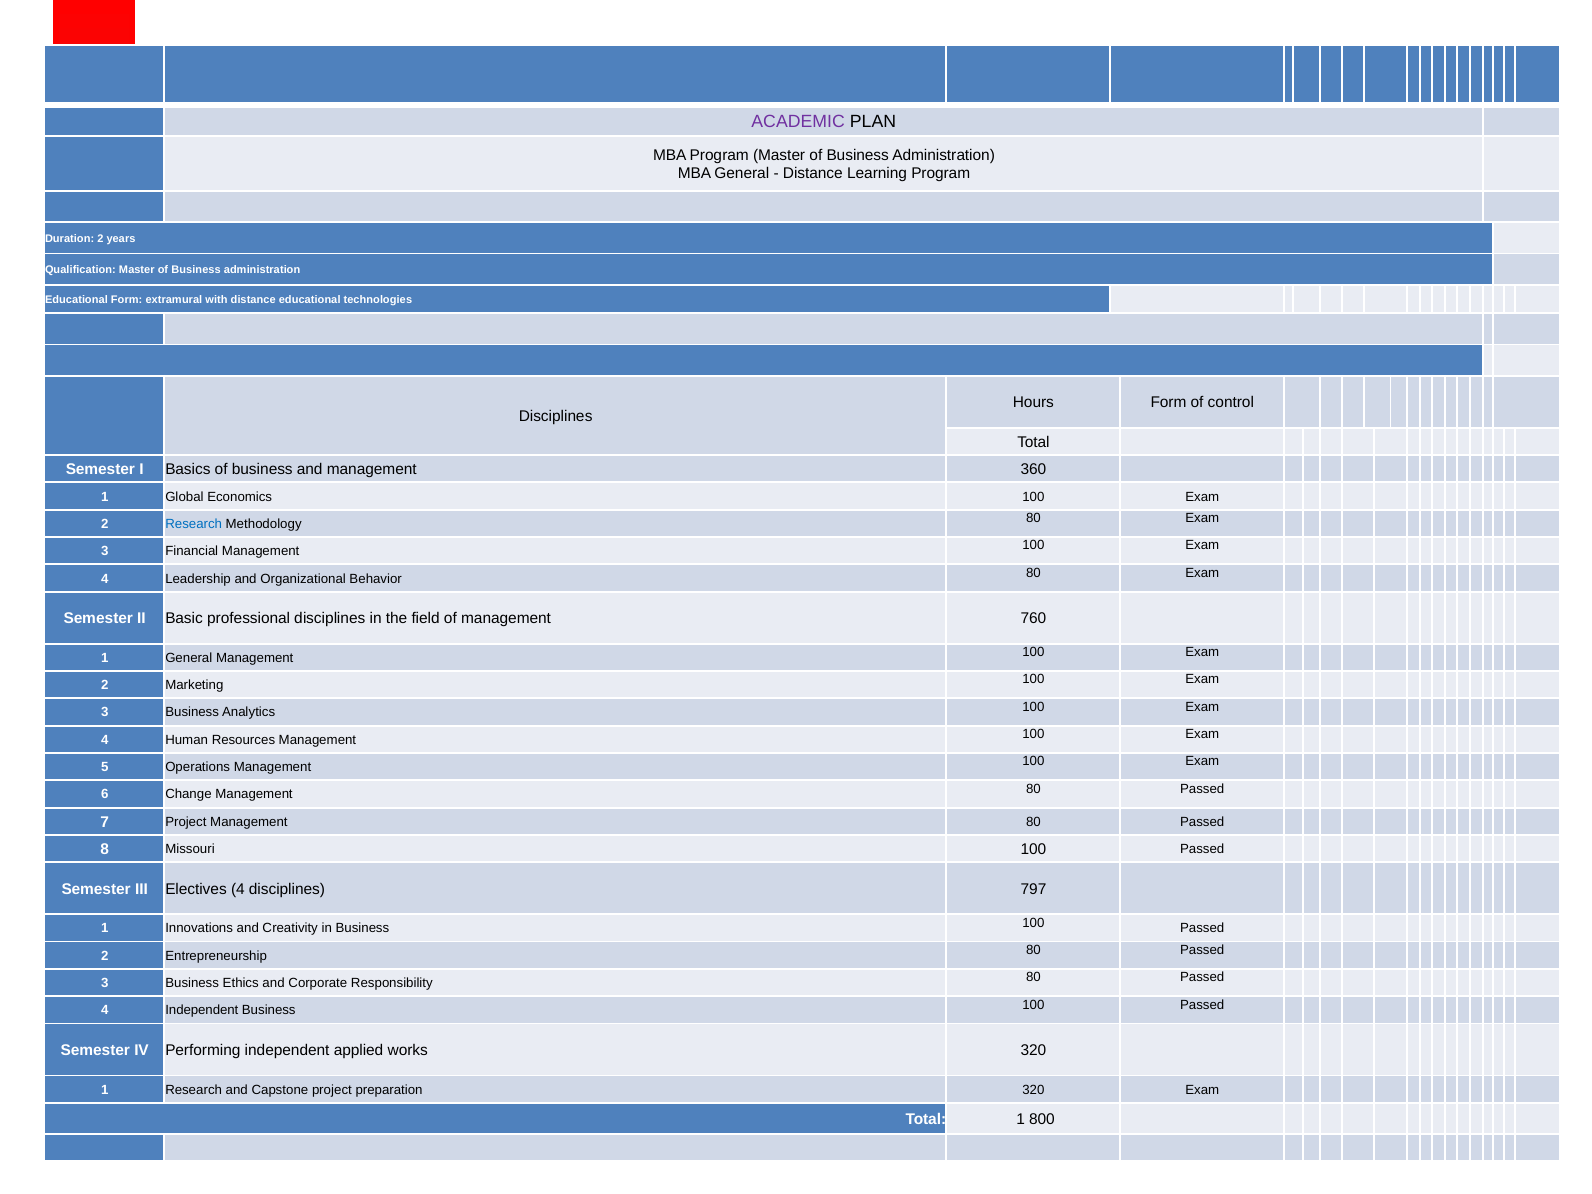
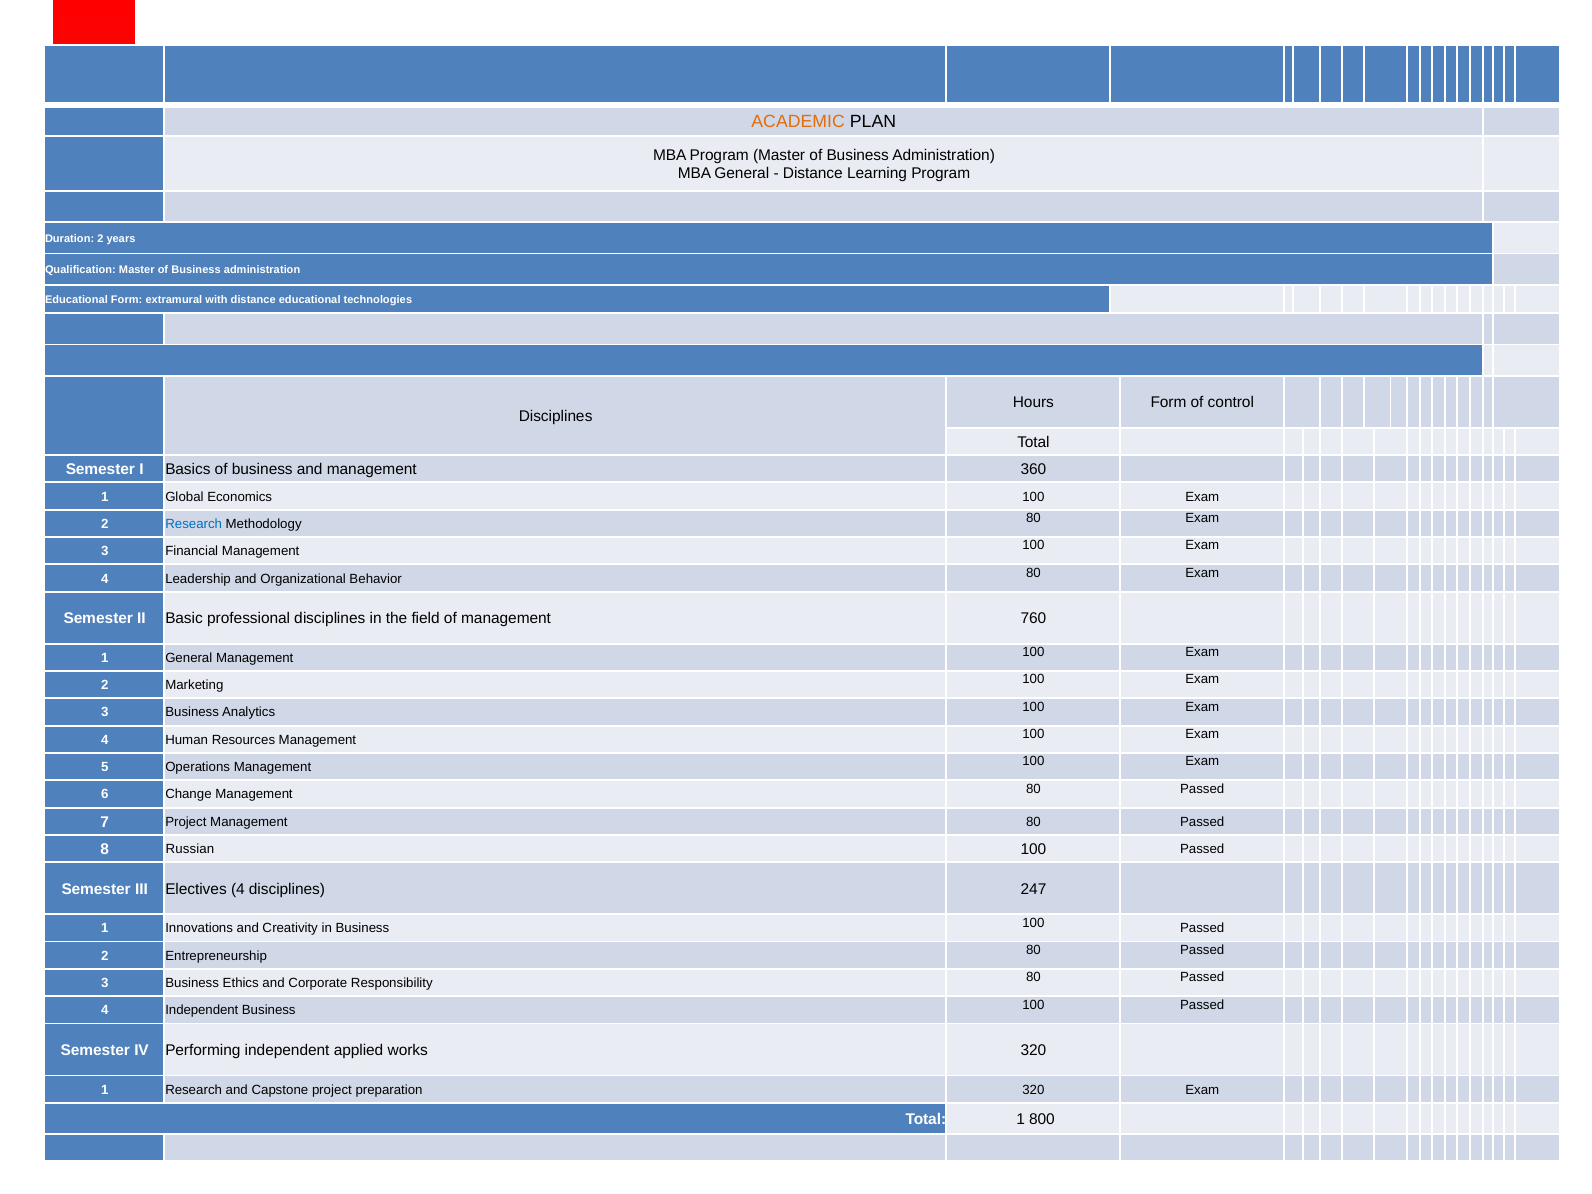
ACADEMIC colour: purple -> orange
Missouri: Missouri -> Russian
797: 797 -> 247
